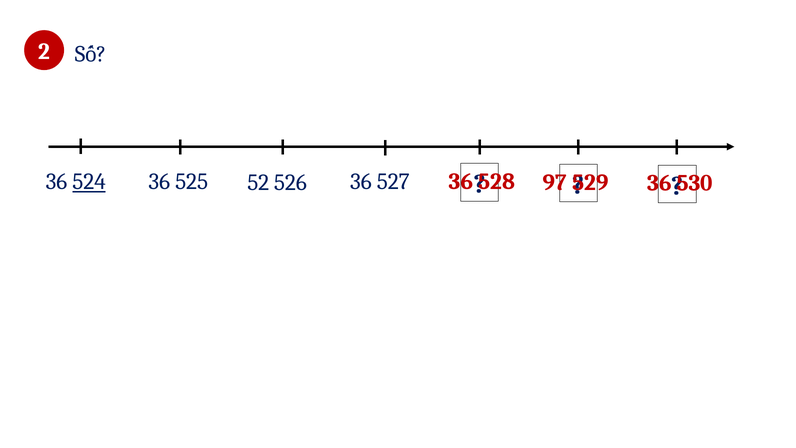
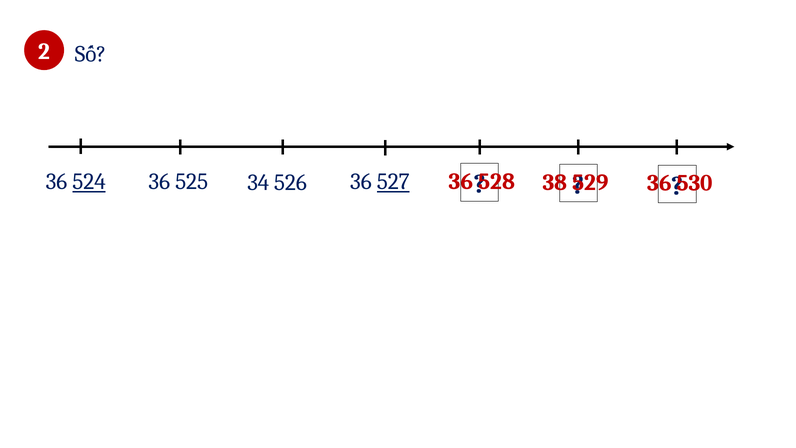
52: 52 -> 34
527 underline: none -> present
97: 97 -> 38
